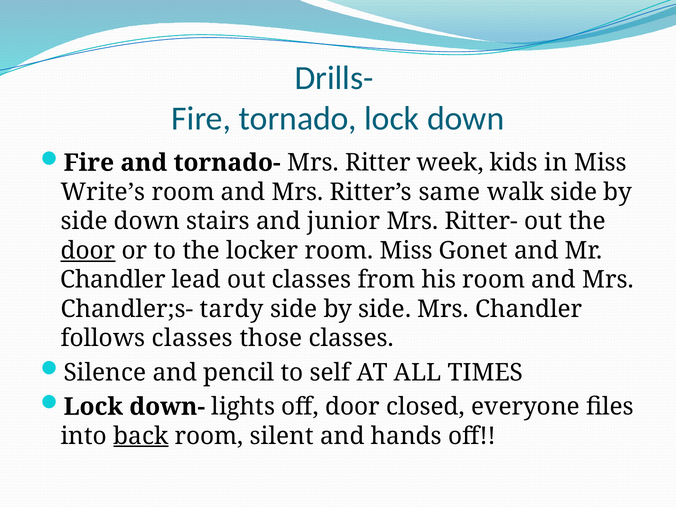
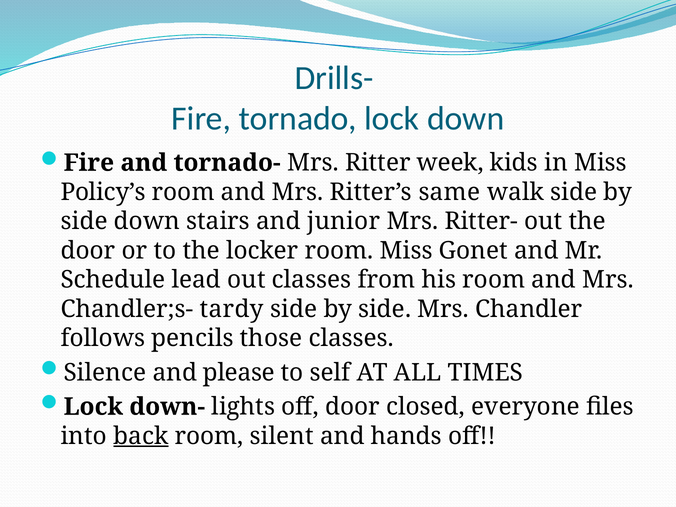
Write’s: Write’s -> Policy’s
door at (88, 251) underline: present -> none
Chandler at (113, 280): Chandler -> Schedule
follows classes: classes -> pencils
pencil: pencil -> please
